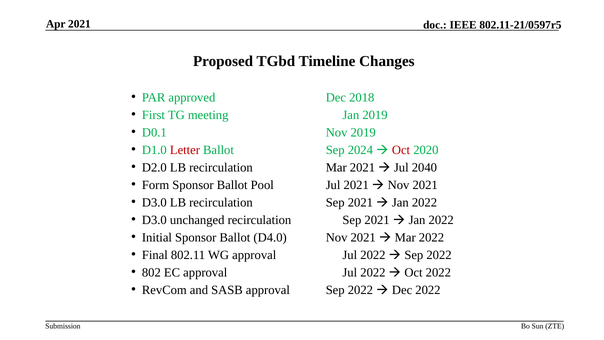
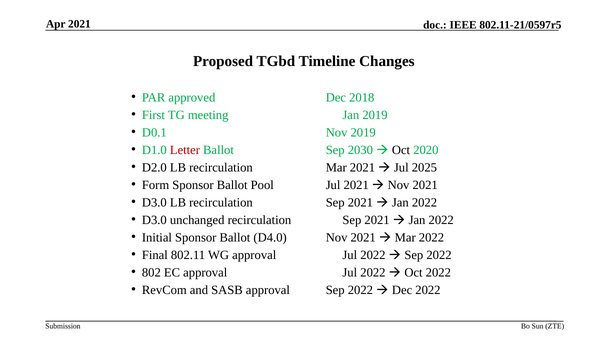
2024: 2024 -> 2030
Oct at (401, 150) colour: red -> black
2040: 2040 -> 2025
